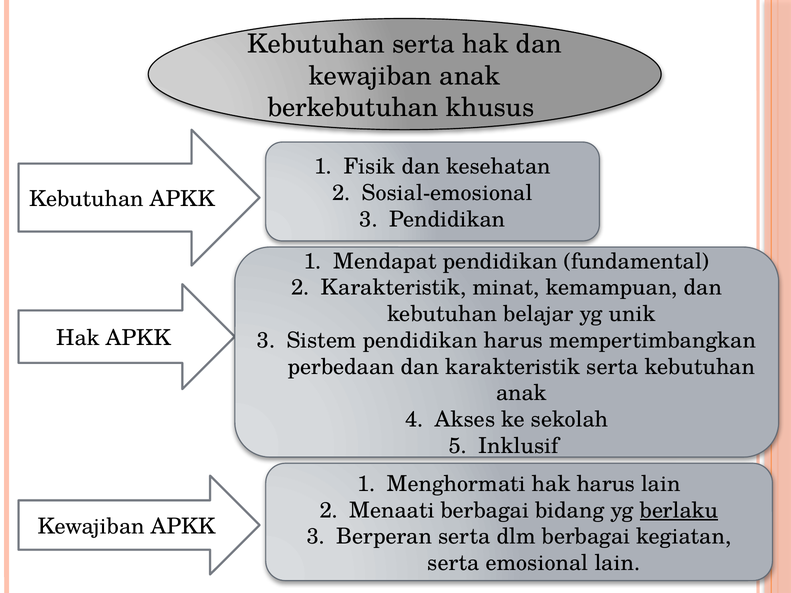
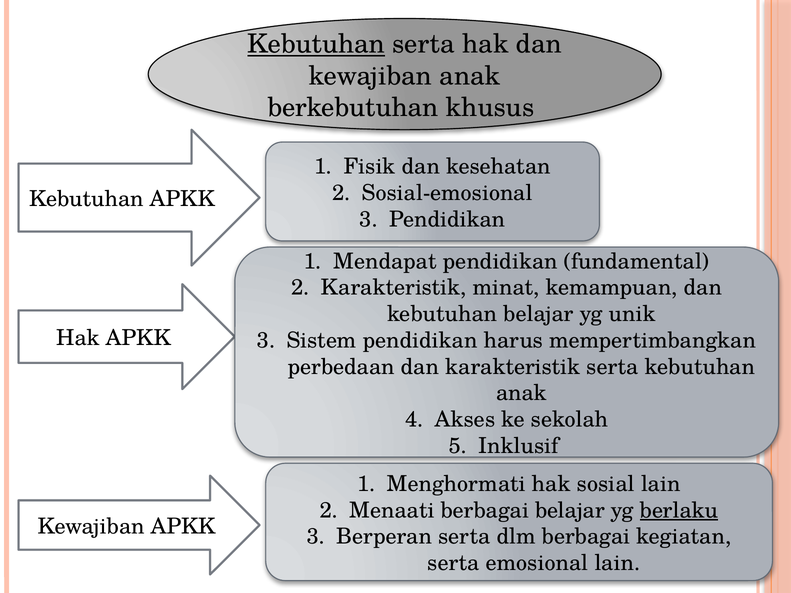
Kebutuhan at (316, 44) underline: none -> present
hak harus: harus -> sosial
berbagai bidang: bidang -> belajar
